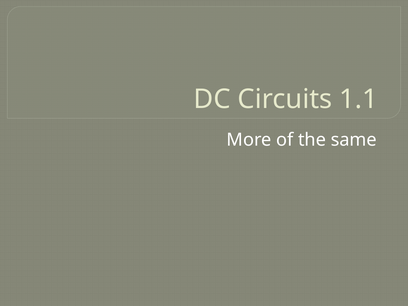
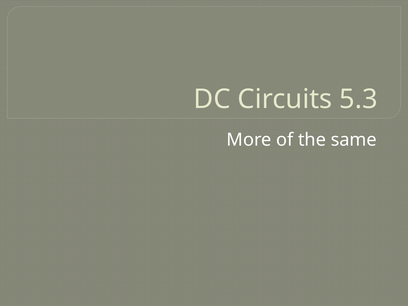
1.1: 1.1 -> 5.3
